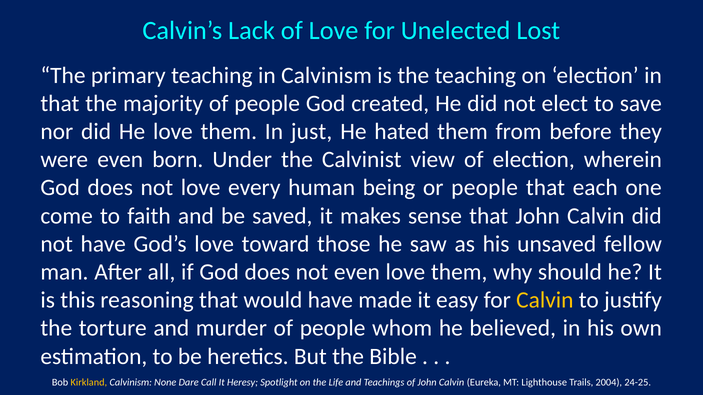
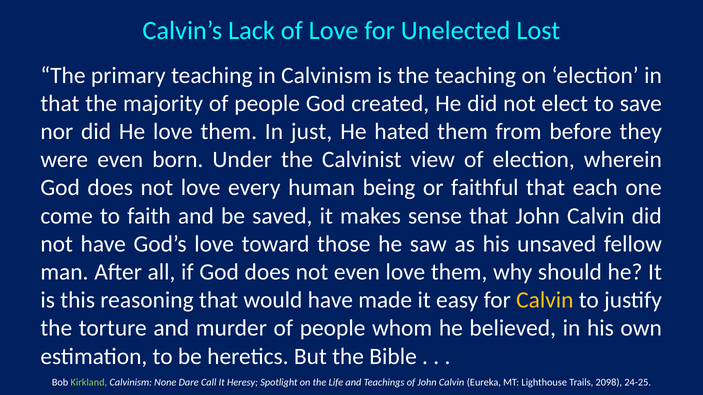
or people: people -> faithful
Kirkland colour: yellow -> light green
2004: 2004 -> 2098
